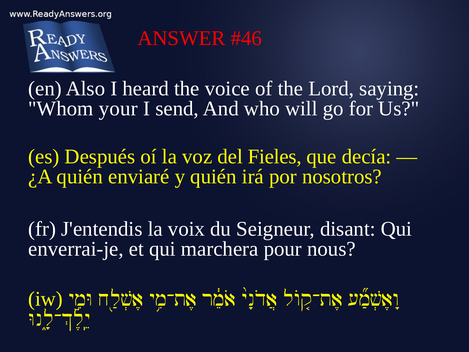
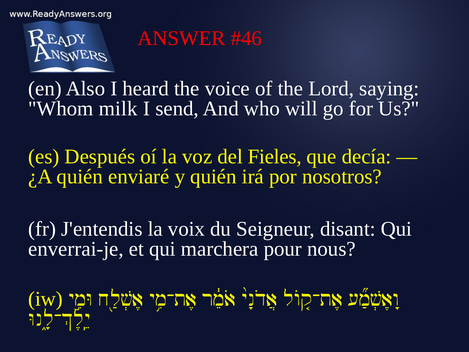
your: your -> milk
